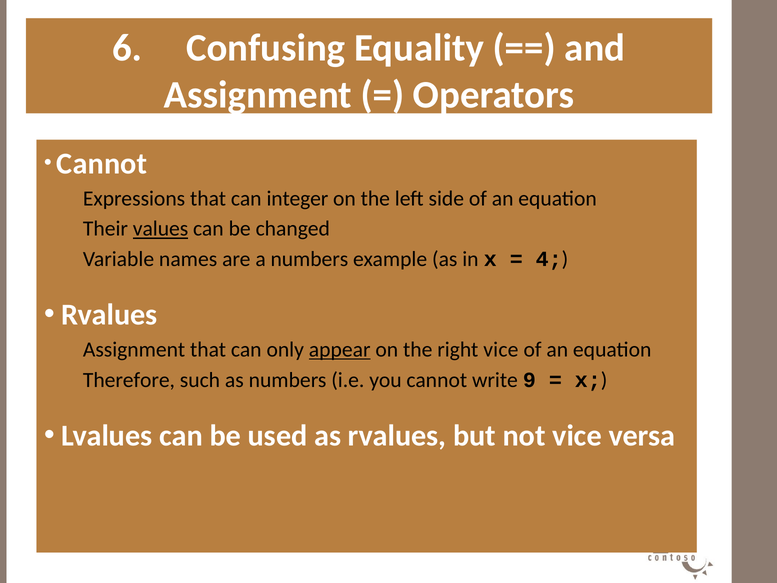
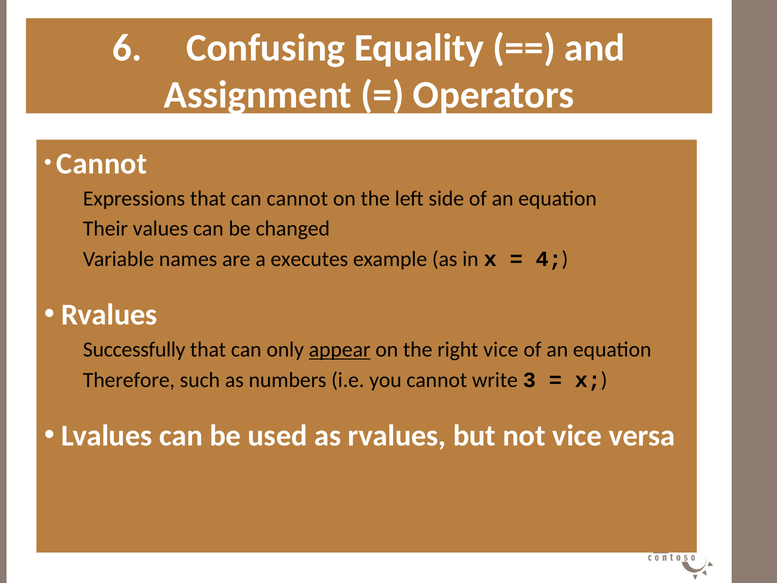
can integer: integer -> cannot
values underline: present -> none
a numbers: numbers -> executes
Assignment at (134, 350): Assignment -> Successfully
9: 9 -> 3
